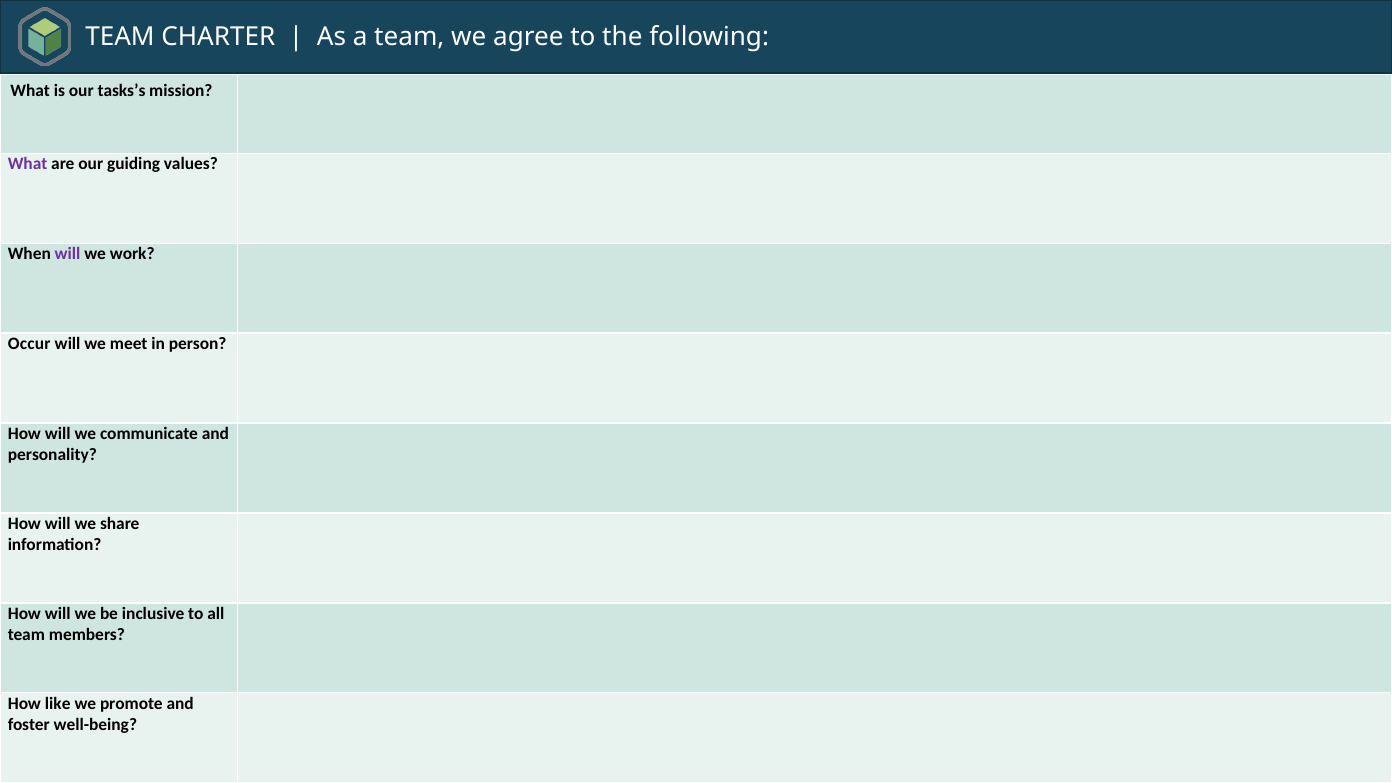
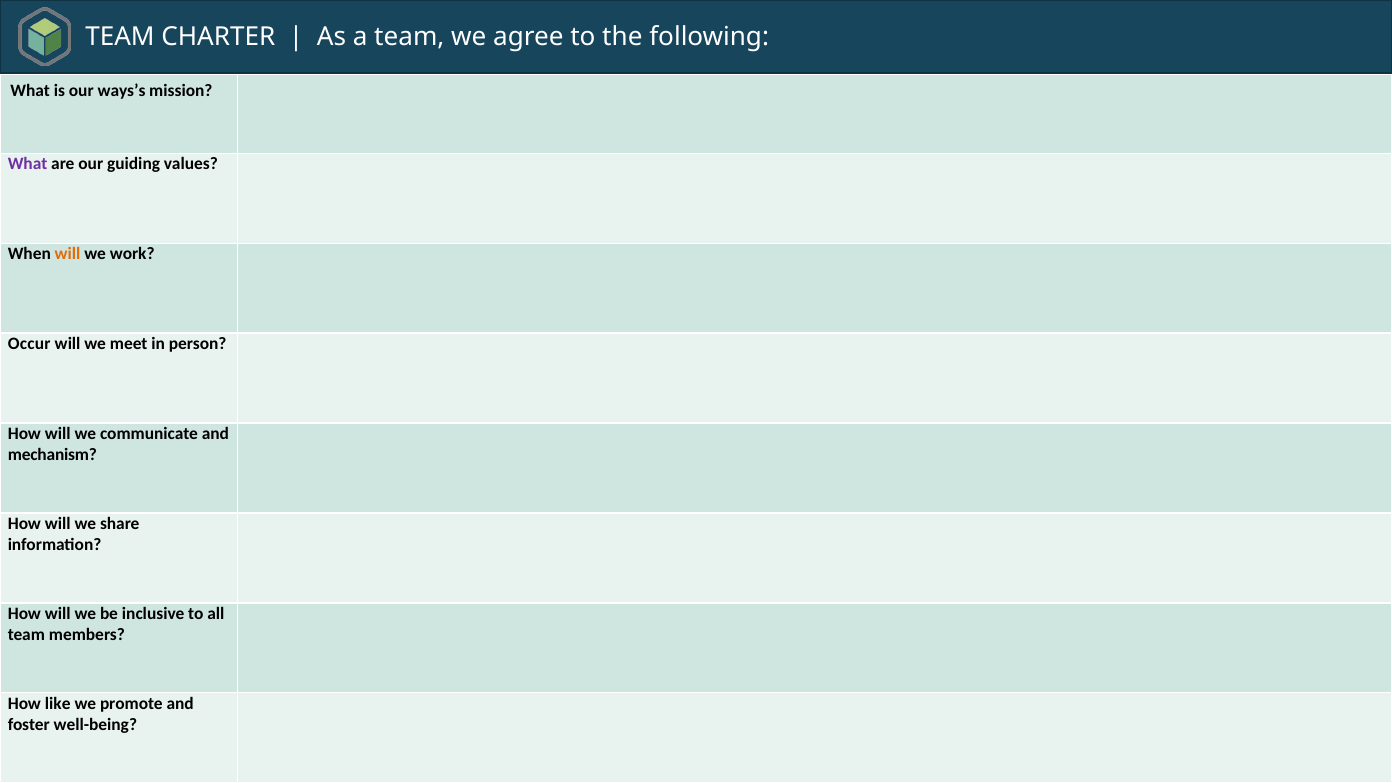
tasks’s: tasks’s -> ways’s
will at (68, 254) colour: purple -> orange
personality: personality -> mechanism
